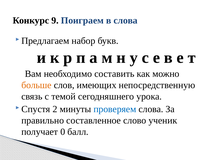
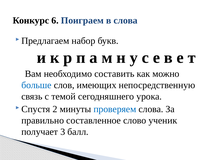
9: 9 -> 6
больше colour: orange -> blue
0: 0 -> 3
